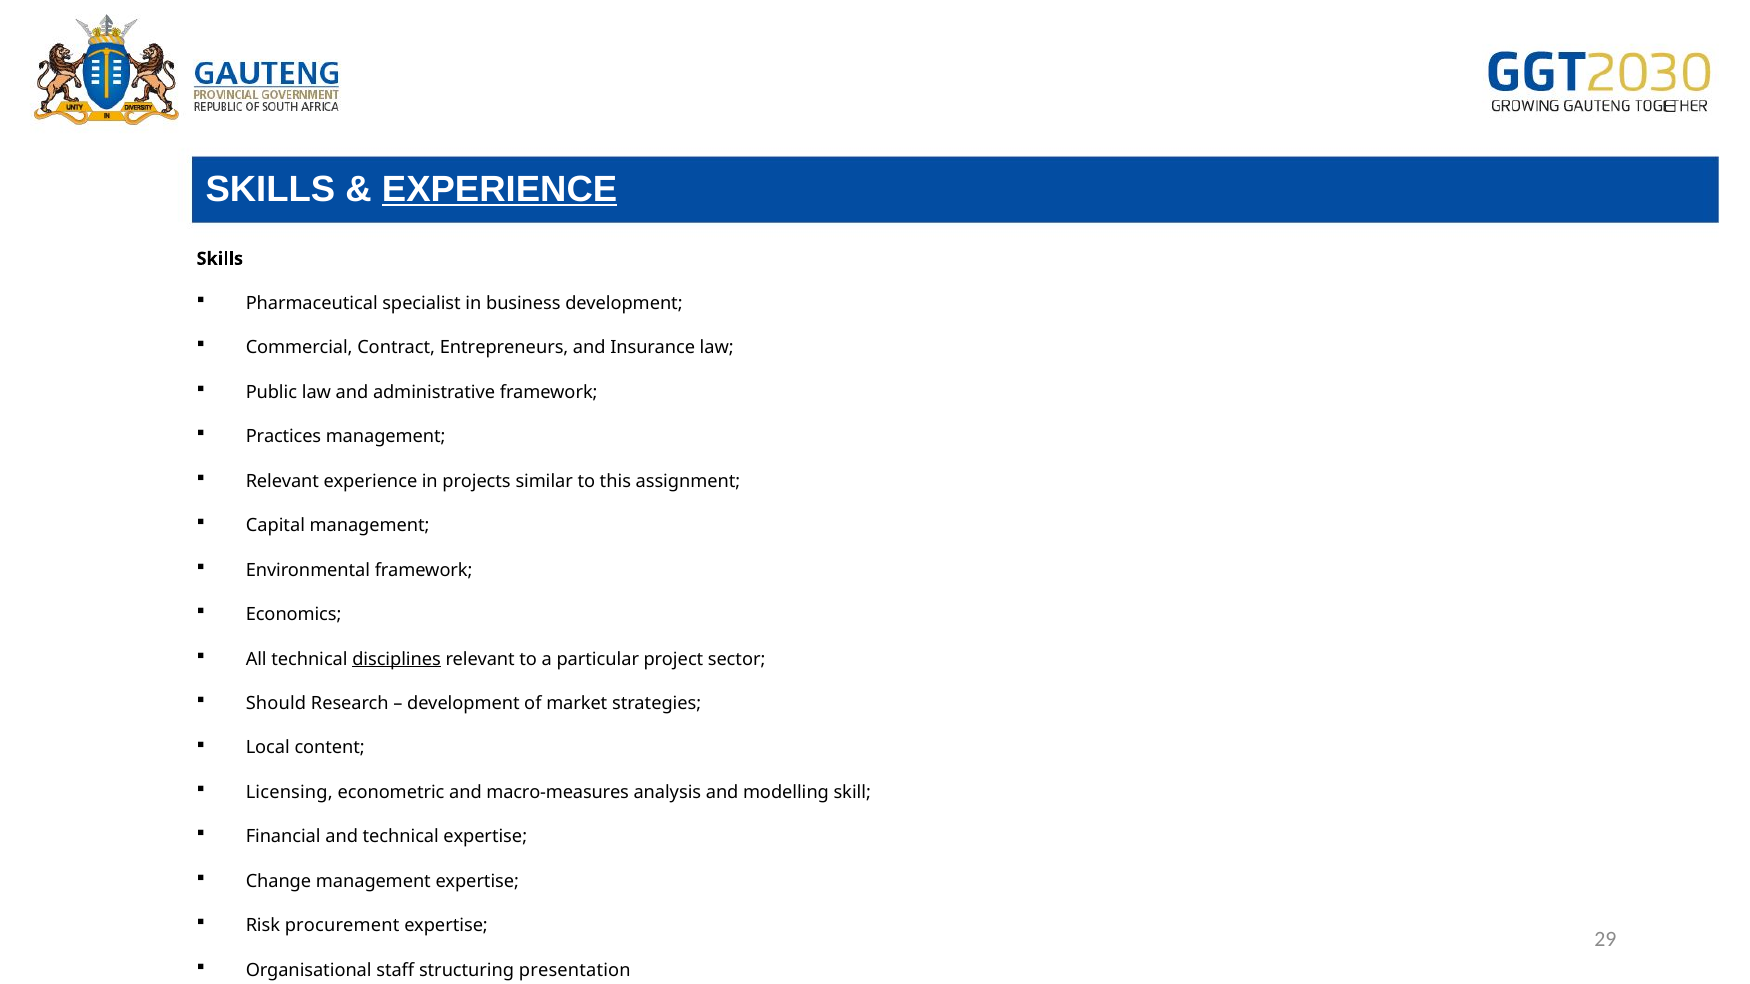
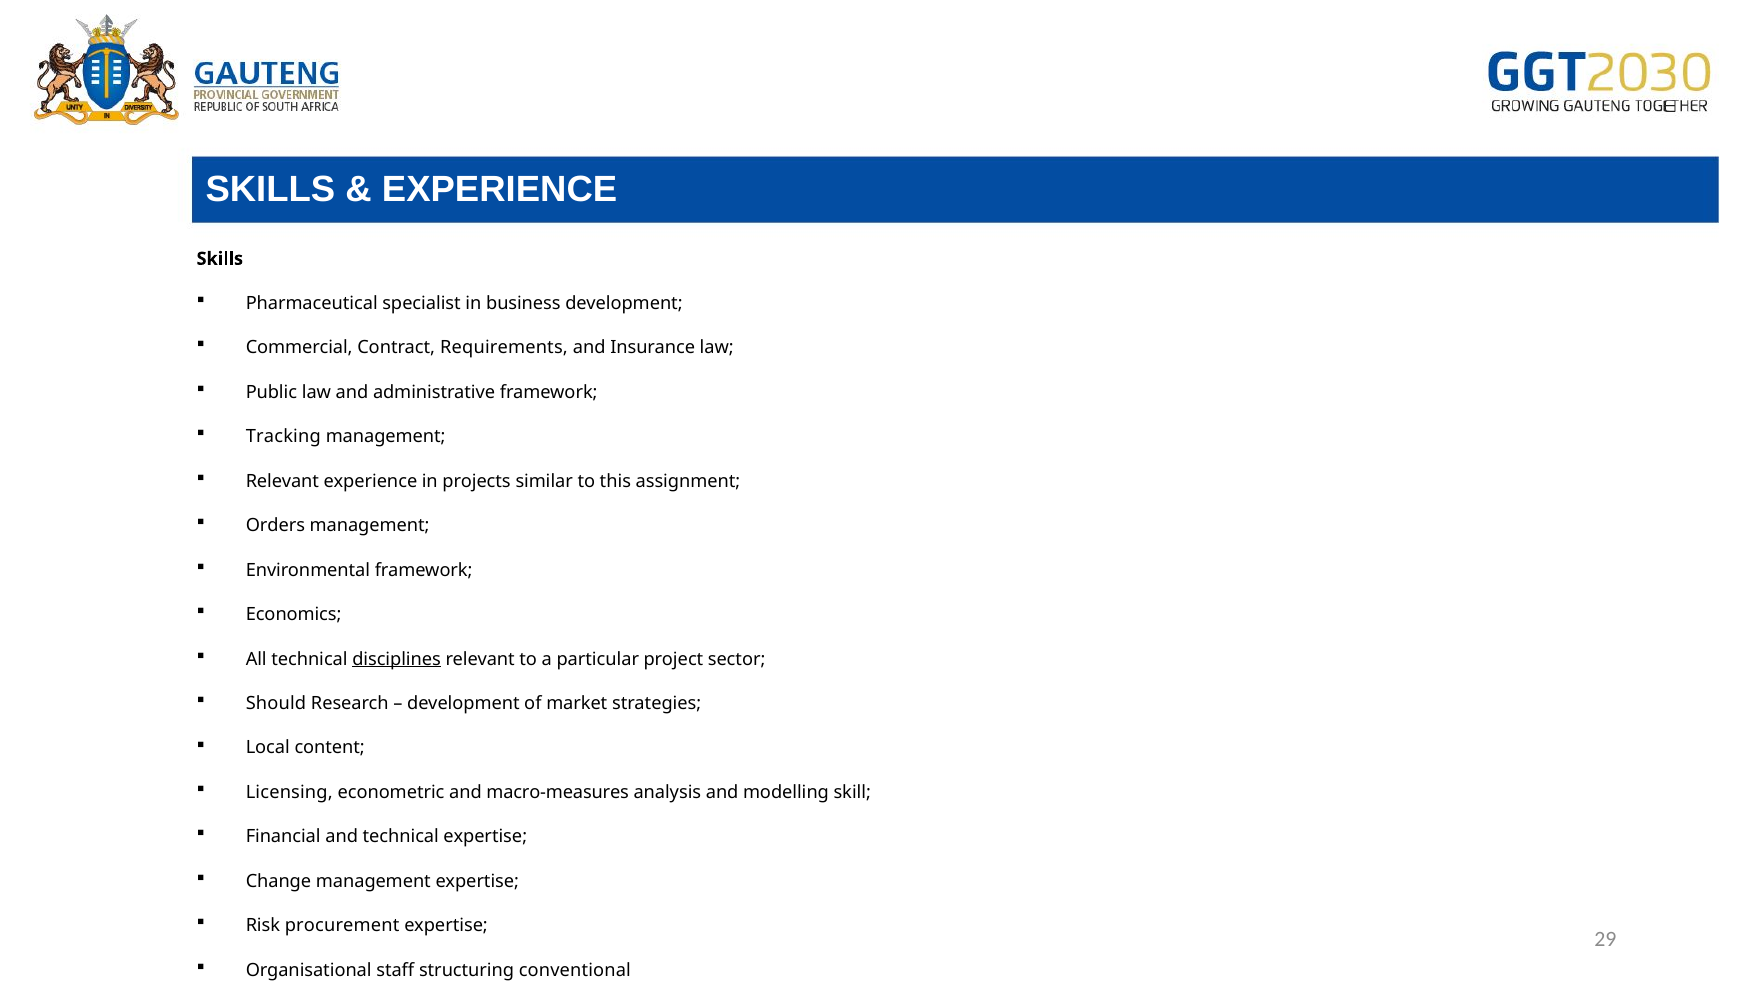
EXPERIENCE at (500, 189) underline: present -> none
Entrepreneurs: Entrepreneurs -> Requirements
Practices: Practices -> Tracking
Capital: Capital -> Orders
presentation: presentation -> conventional
